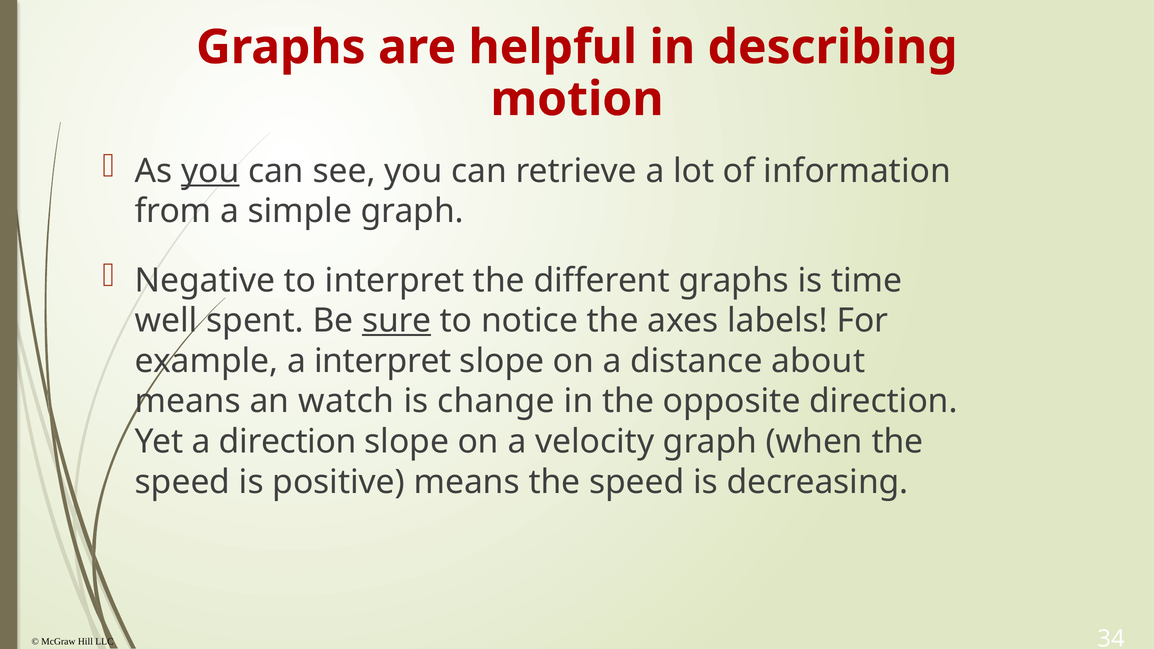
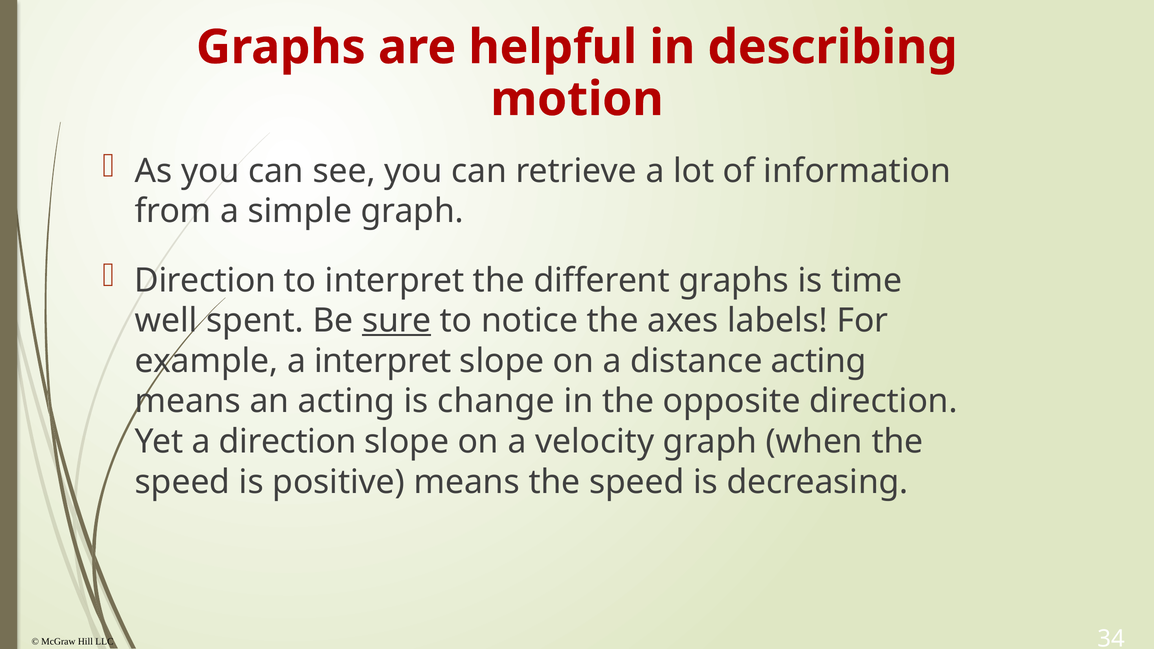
you at (210, 171) underline: present -> none
Negative at (205, 280): Negative -> Direction
distance about: about -> acting
an watch: watch -> acting
